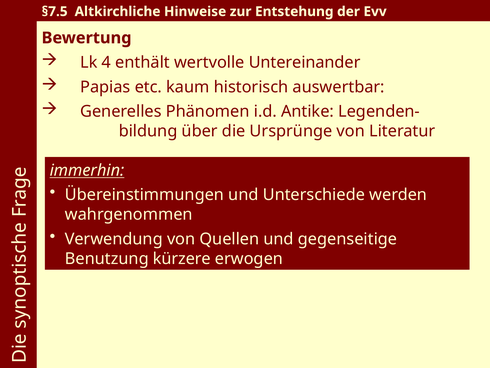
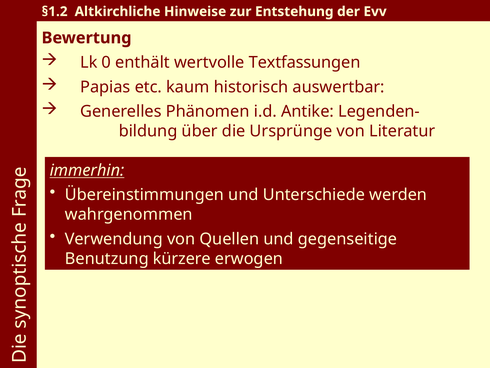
§7.5: §7.5 -> §1.2
4: 4 -> 0
Untereinander: Untereinander -> Textfassungen
